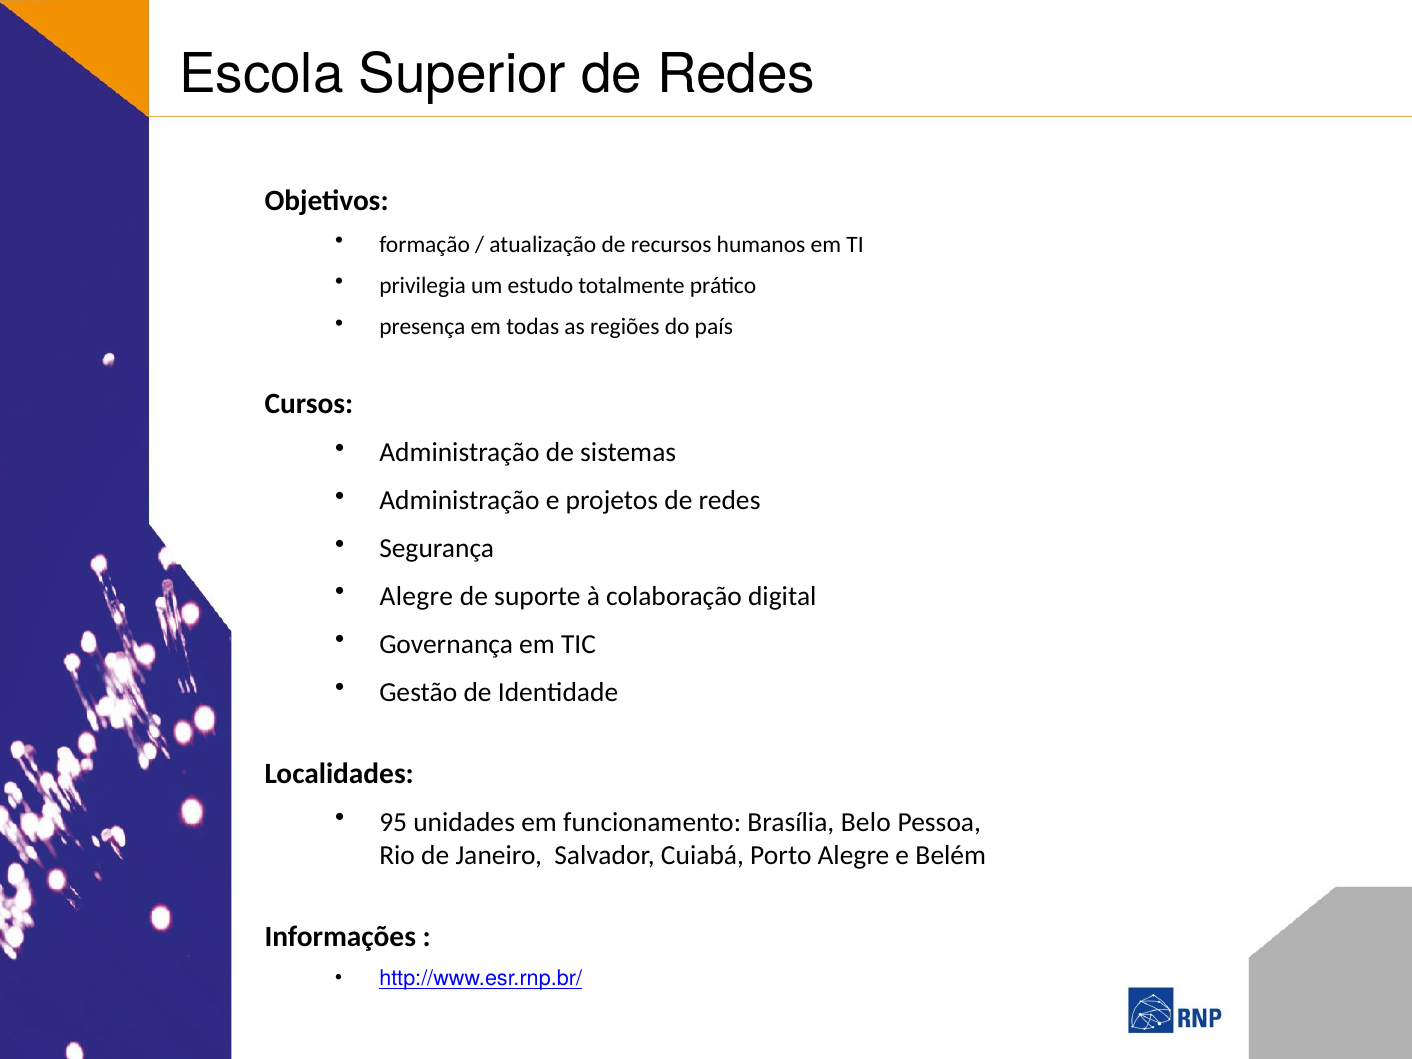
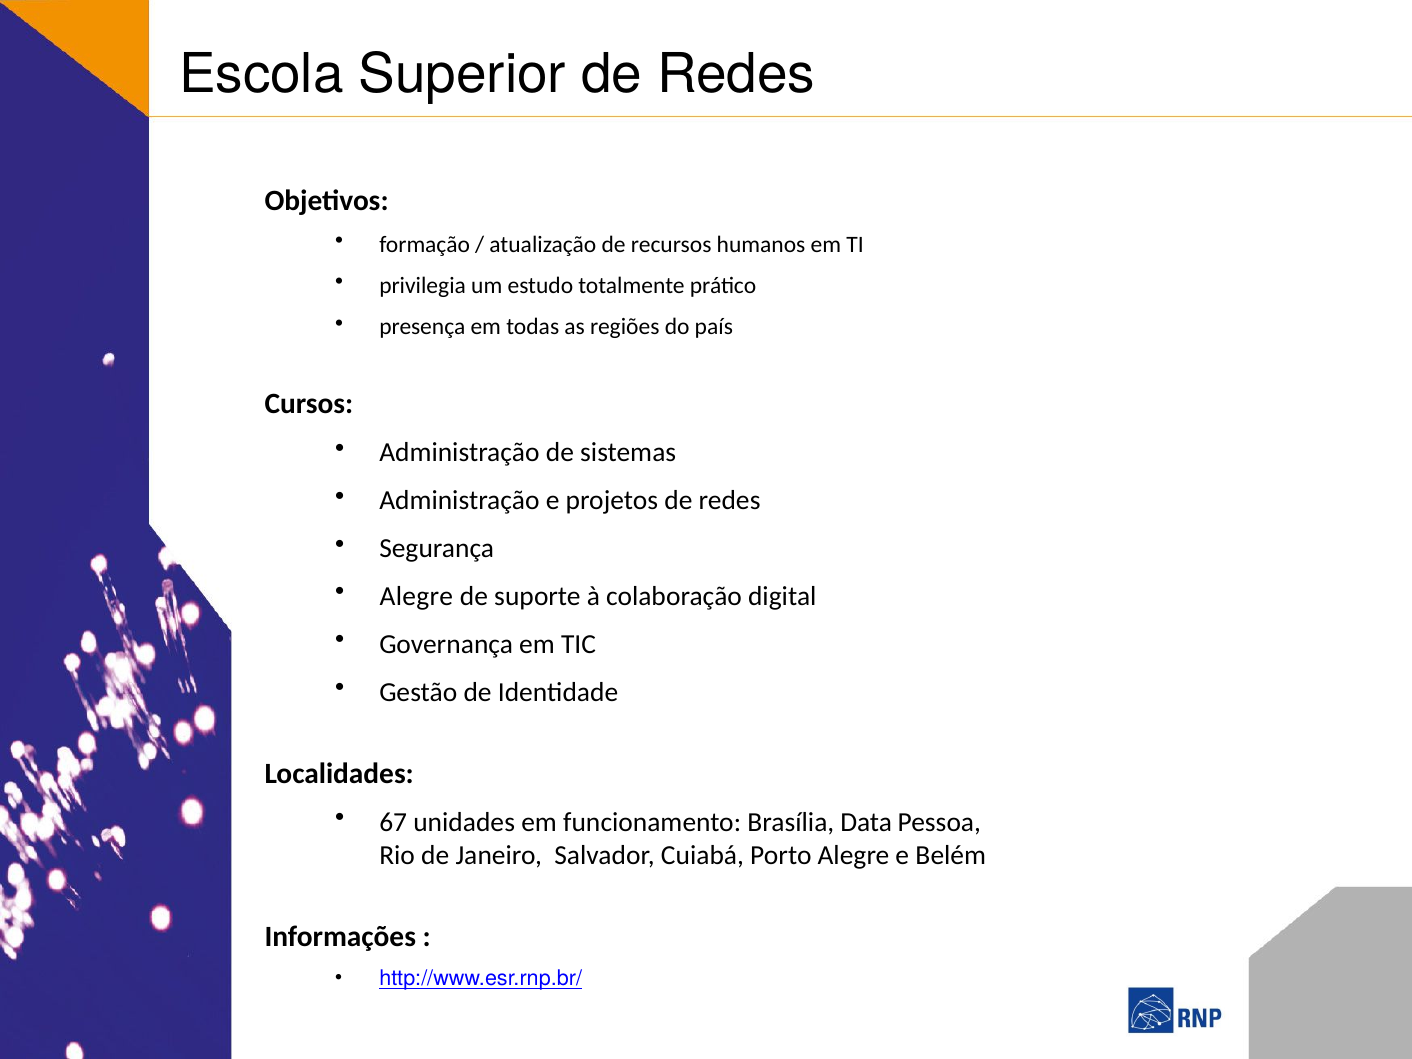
95: 95 -> 67
Belo: Belo -> Data
